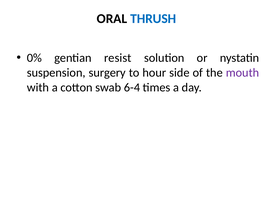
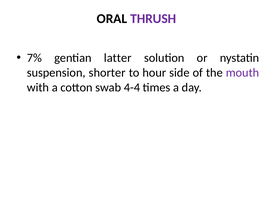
THRUSH colour: blue -> purple
0%: 0% -> 7%
resist: resist -> latter
surgery: surgery -> shorter
6-4: 6-4 -> 4-4
